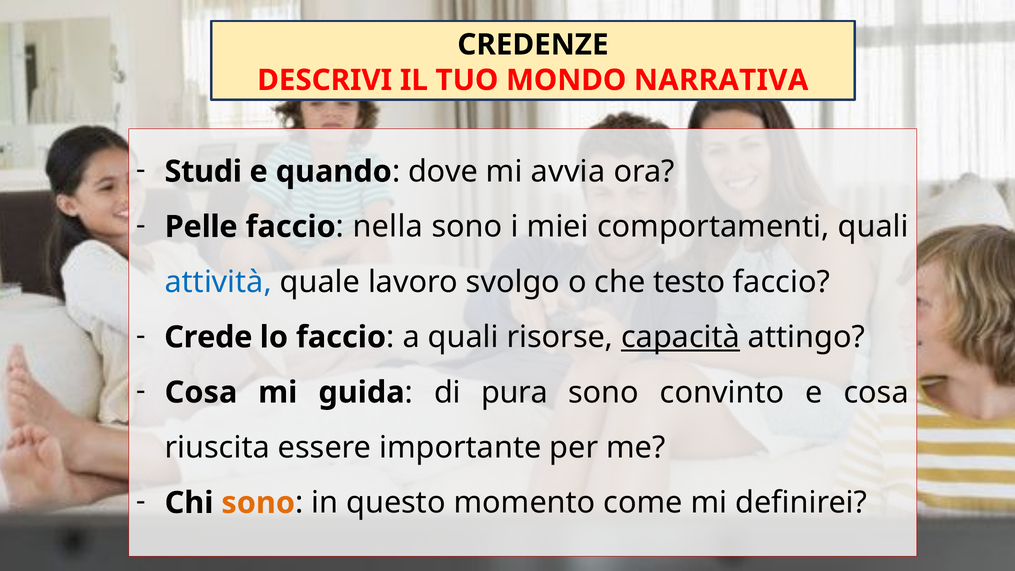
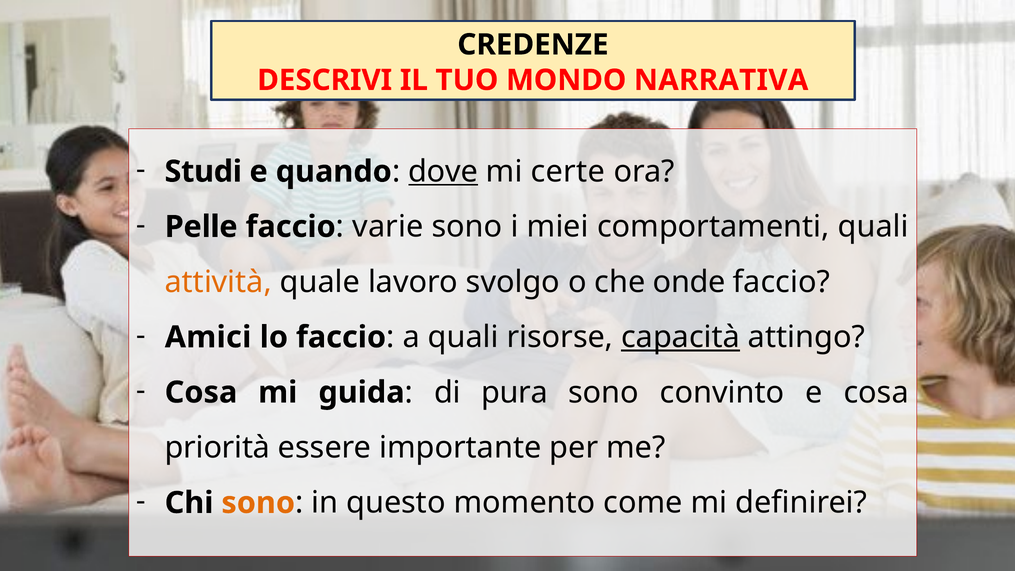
dove underline: none -> present
avvia: avvia -> certe
nella: nella -> varie
attività colour: blue -> orange
testo: testo -> onde
Crede: Crede -> Amici
riuscita: riuscita -> priorità
